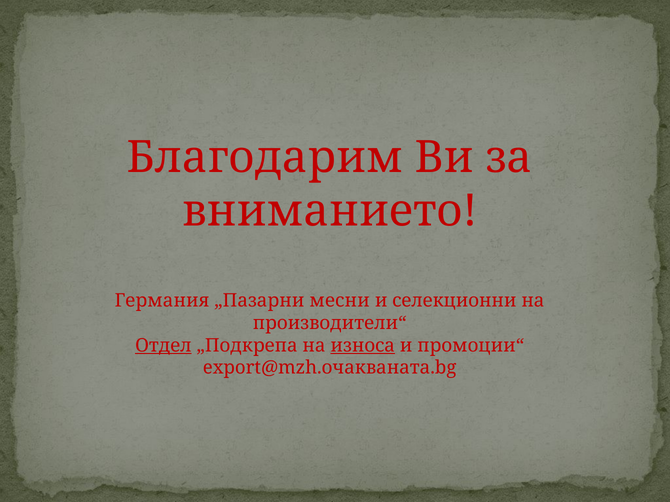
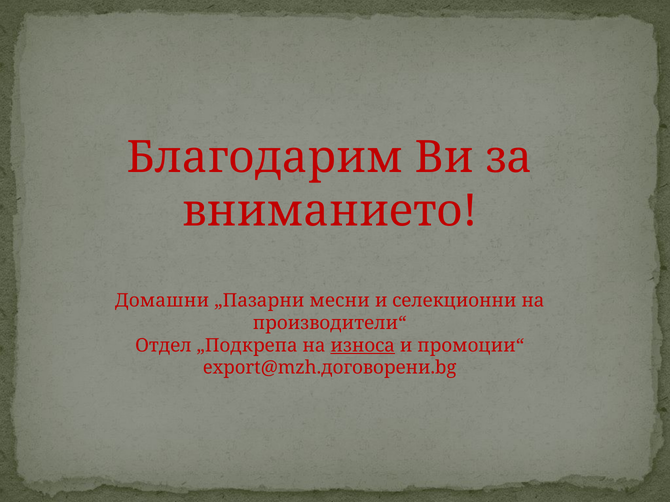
Германия: Германия -> Домашни
Отдел underline: present -> none
export@mzh.очакваната.bg: export@mzh.очакваната.bg -> export@mzh.договорени.bg
